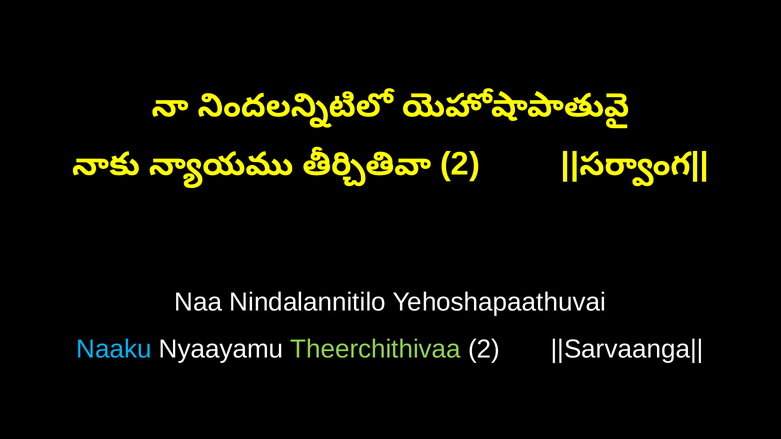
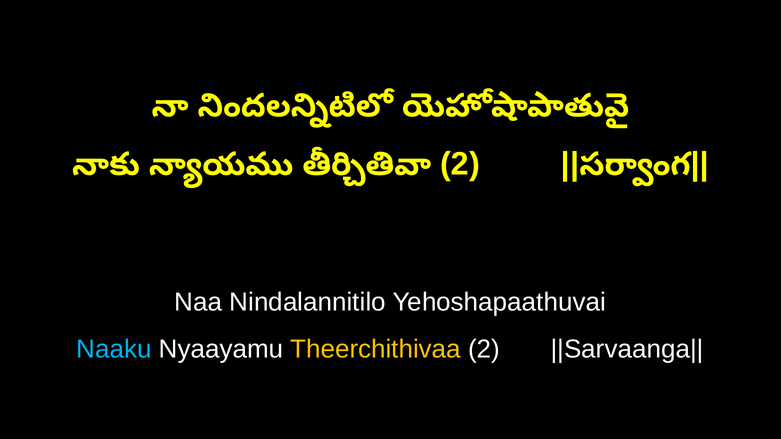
Theerchithivaa colour: light green -> yellow
